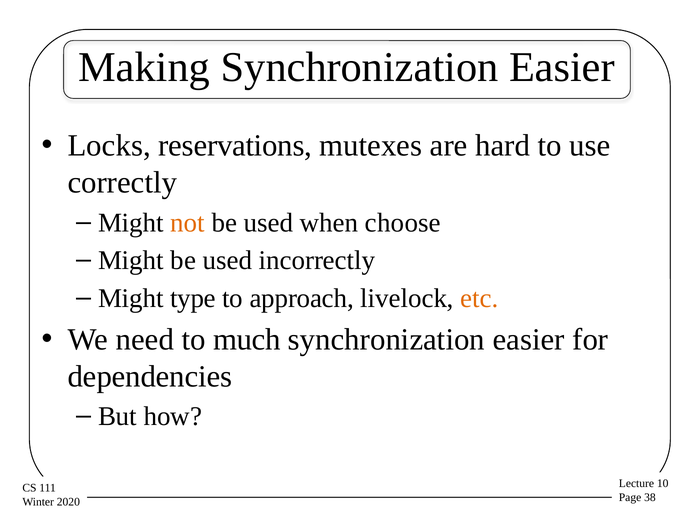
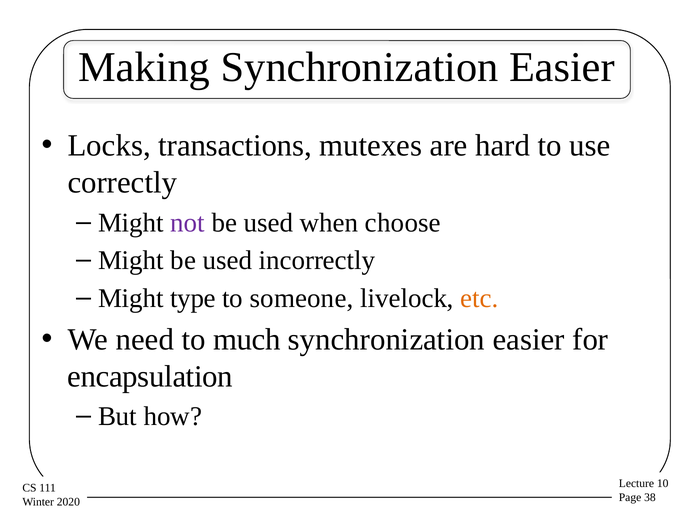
reservations: reservations -> transactions
not colour: orange -> purple
approach: approach -> someone
dependencies: dependencies -> encapsulation
